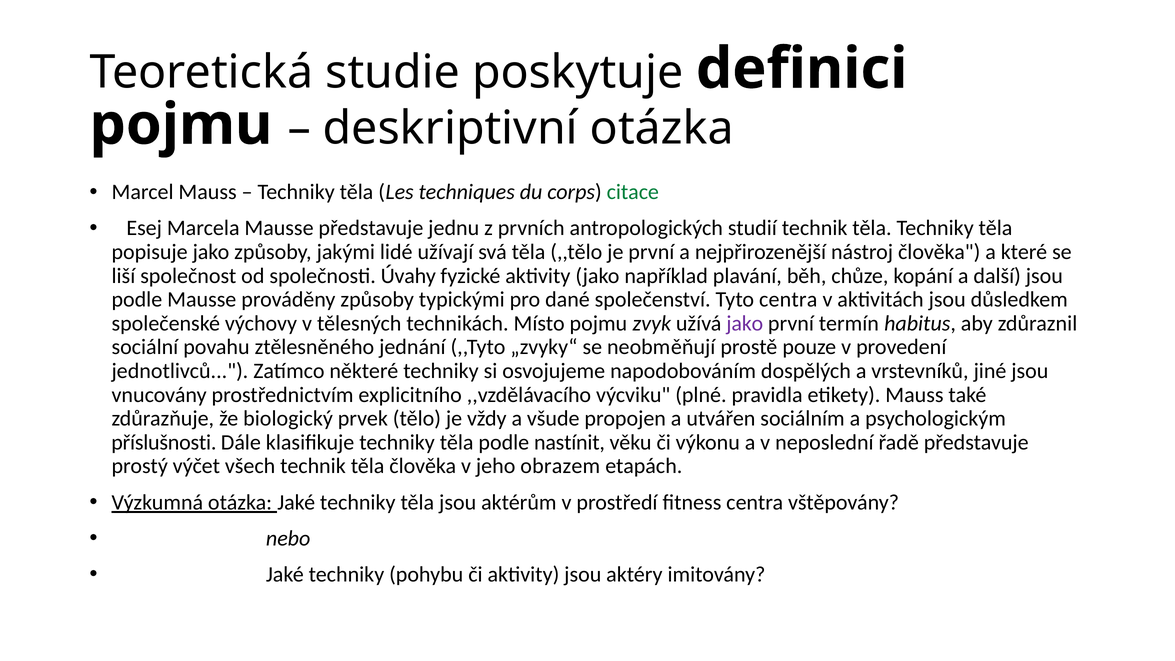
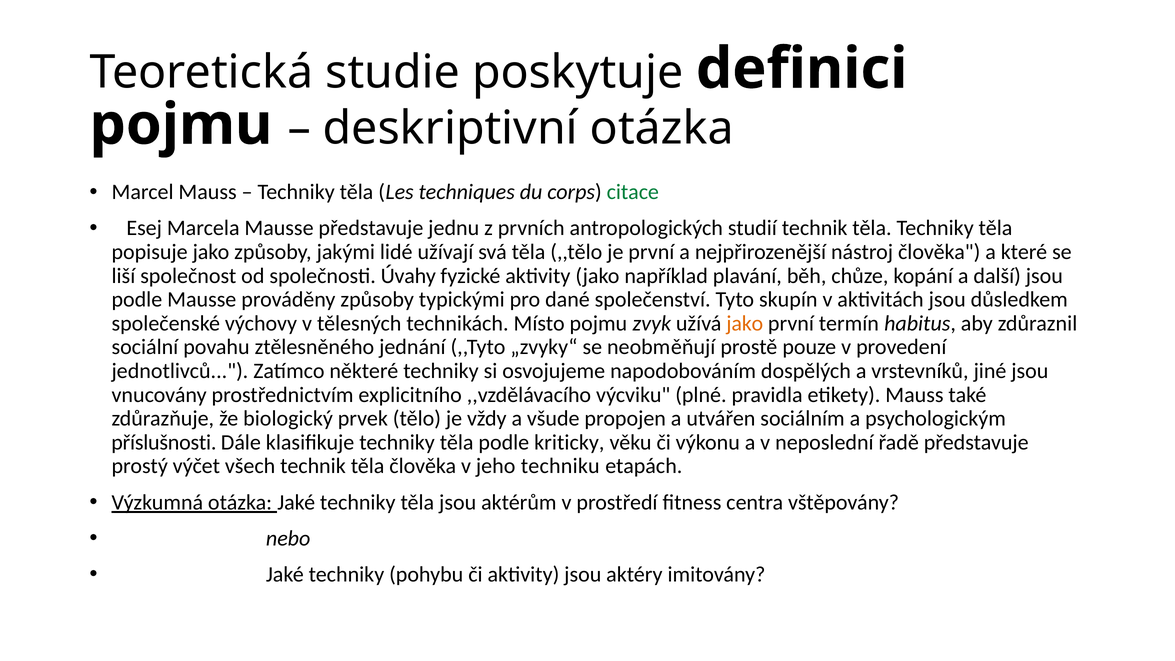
Tyto centra: centra -> skupín
jako at (745, 323) colour: purple -> orange
nastínit: nastínit -> kriticky
obrazem: obrazem -> techniku
